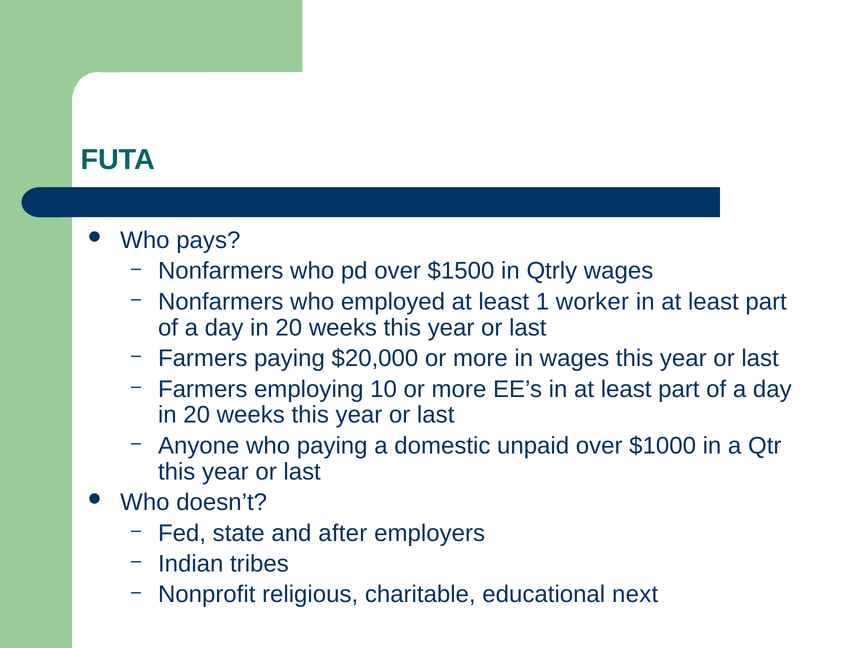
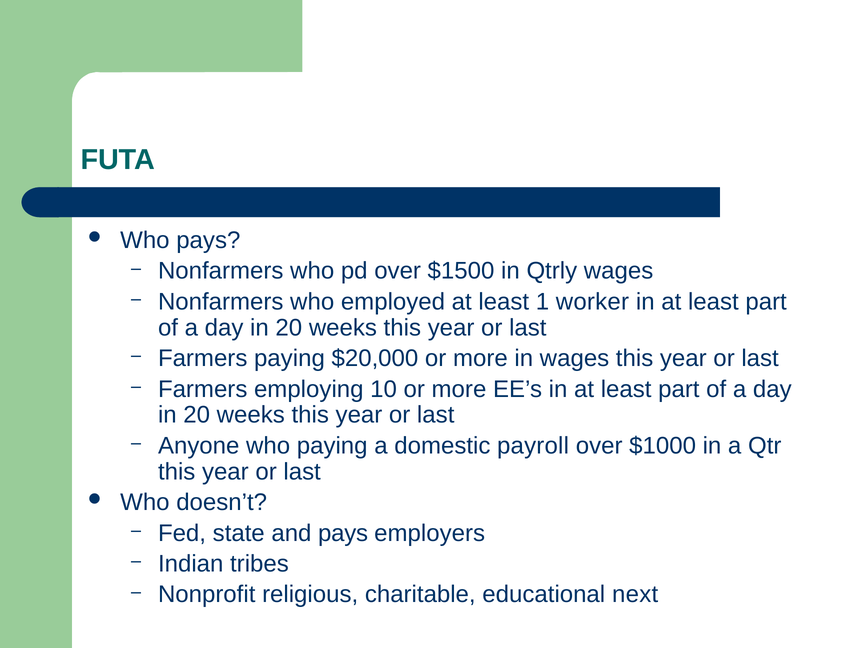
unpaid: unpaid -> payroll
and after: after -> pays
